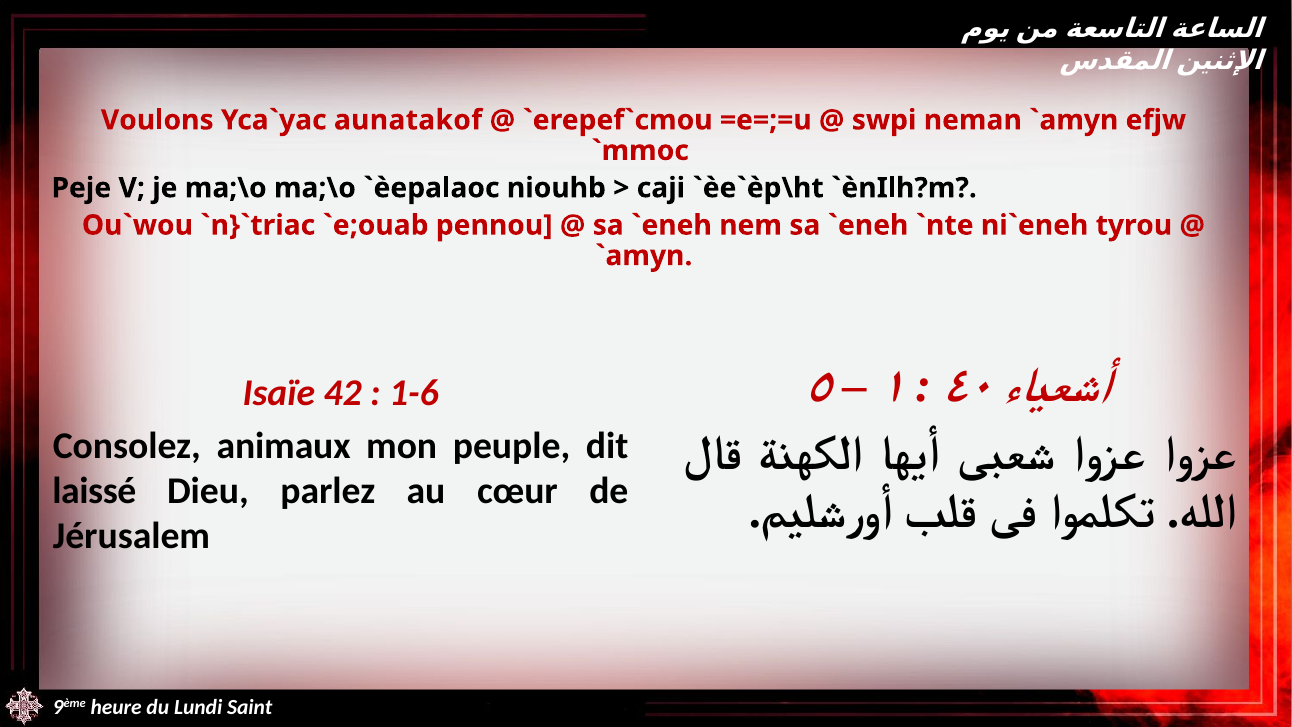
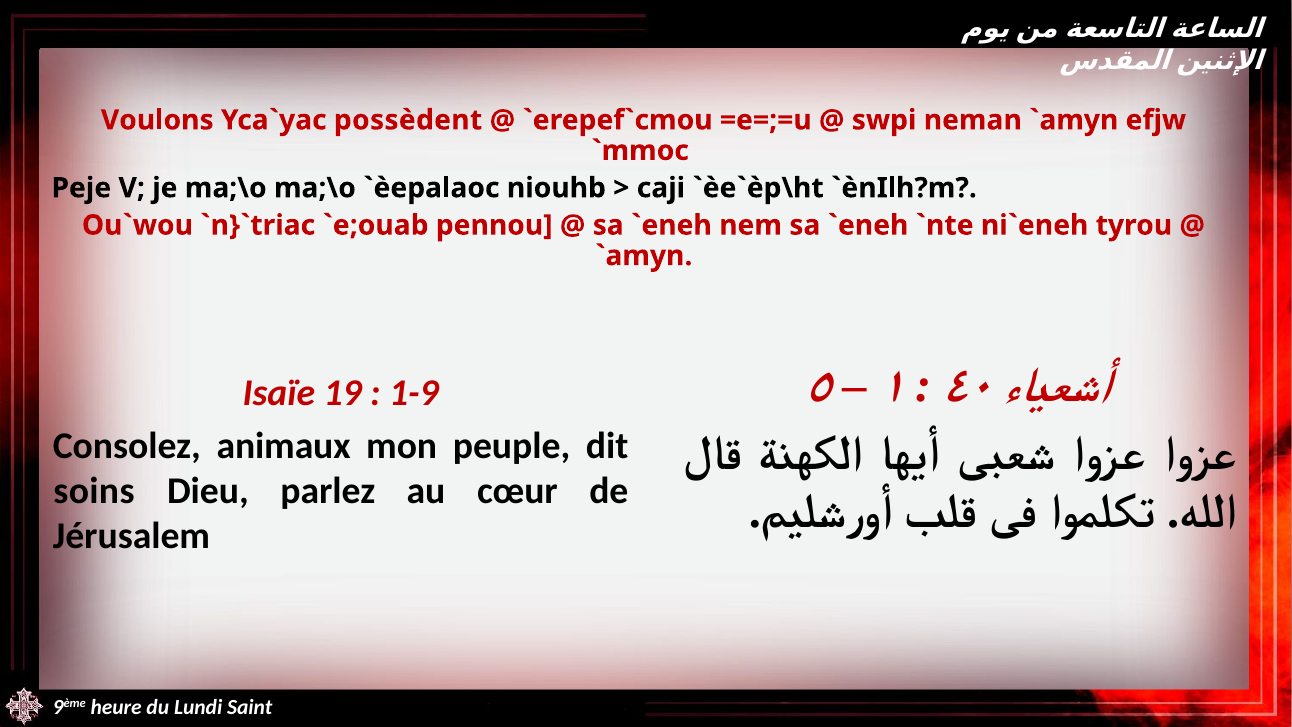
aunatakof: aunatakof -> possèdent
42: 42 -> 19
1-6: 1-6 -> 1-9
laissé: laissé -> soins
